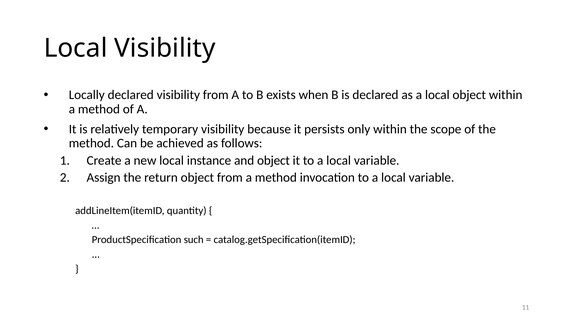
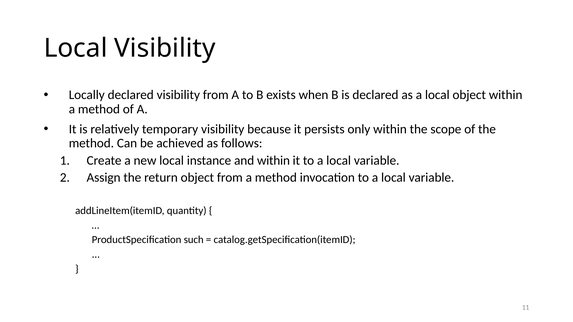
and object: object -> within
